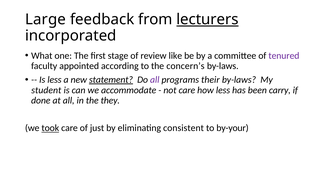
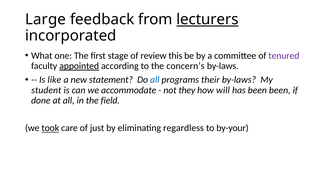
like: like -> this
appointed underline: none -> present
Is less: less -> like
statement underline: present -> none
all at (155, 80) colour: purple -> blue
not care: care -> they
how less: less -> will
been carry: carry -> been
they: they -> field
consistent: consistent -> regardless
